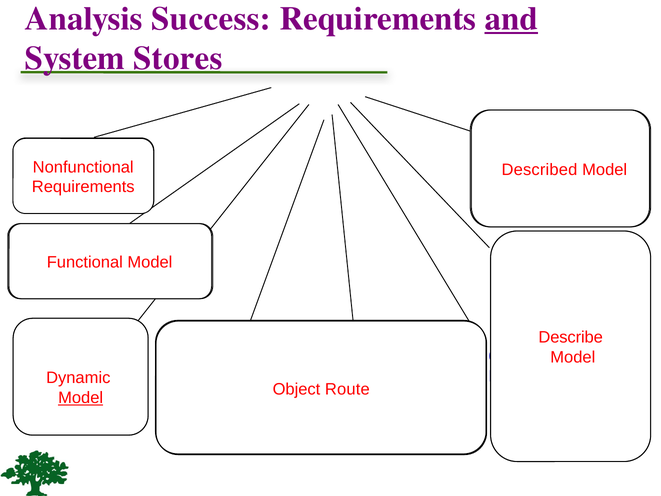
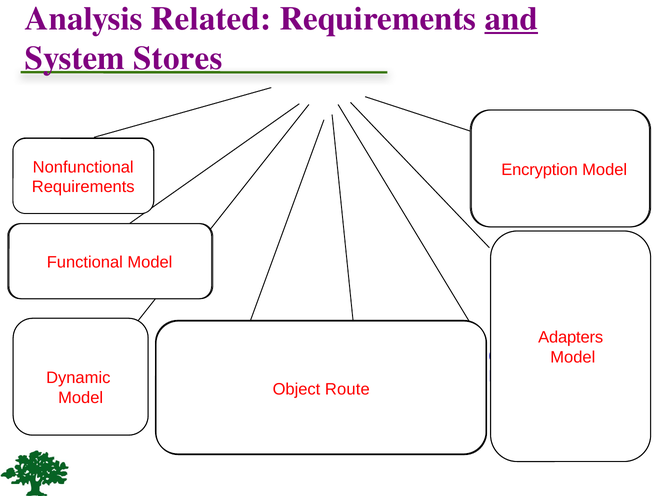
Success: Success -> Related
Described: Described -> Encryption
Describe: Describe -> Adapters
Model at (81, 397) underline: present -> none
